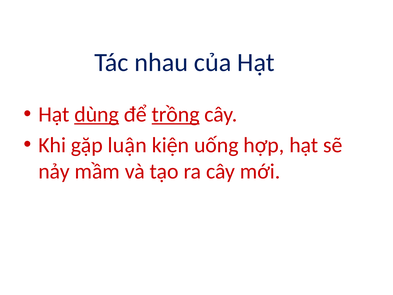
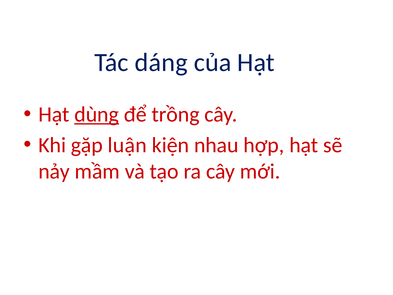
nhau: nhau -> dáng
trồng underline: present -> none
uống: uống -> nhau
